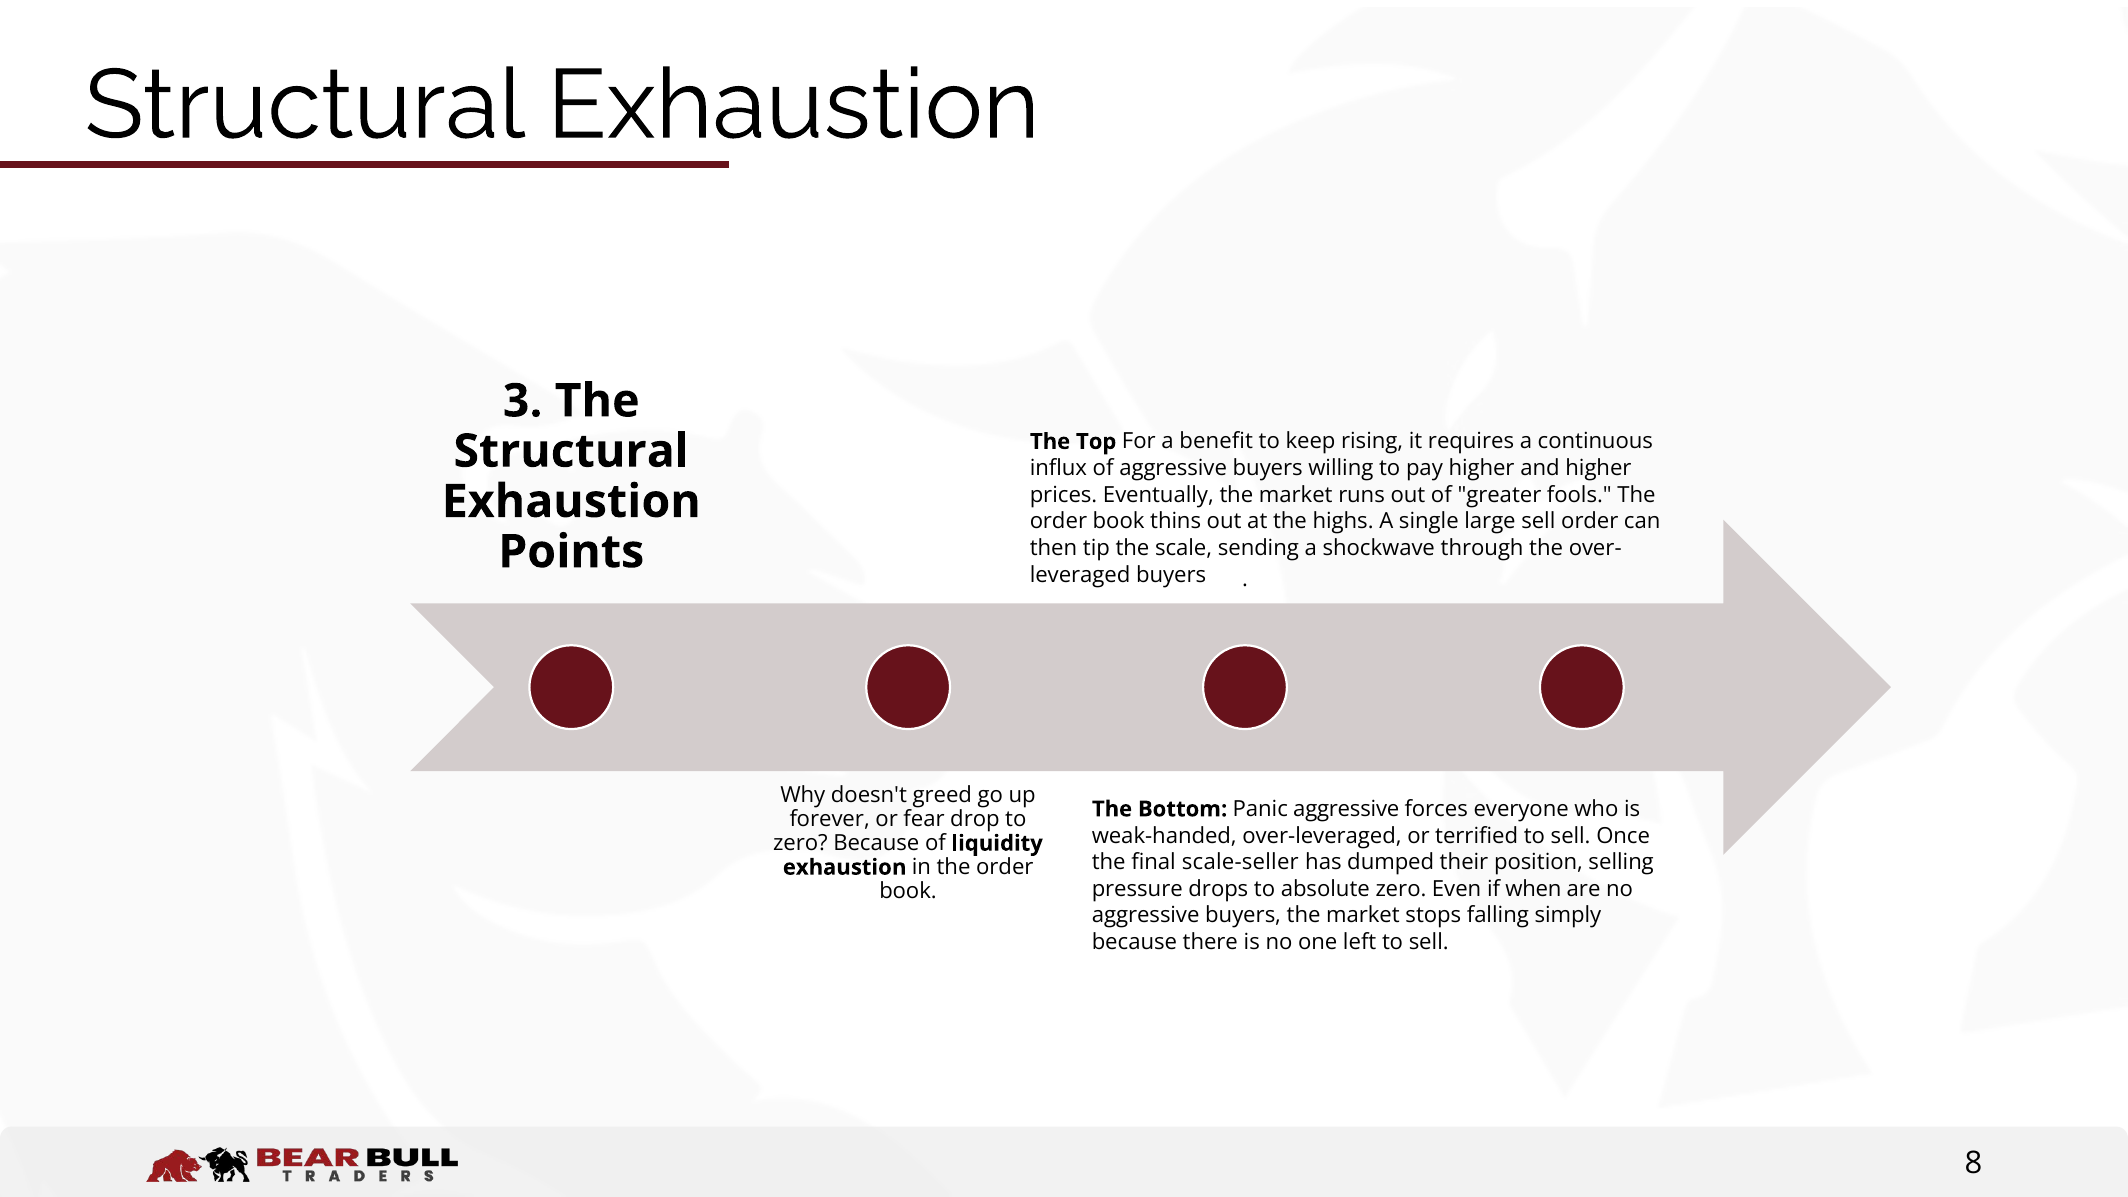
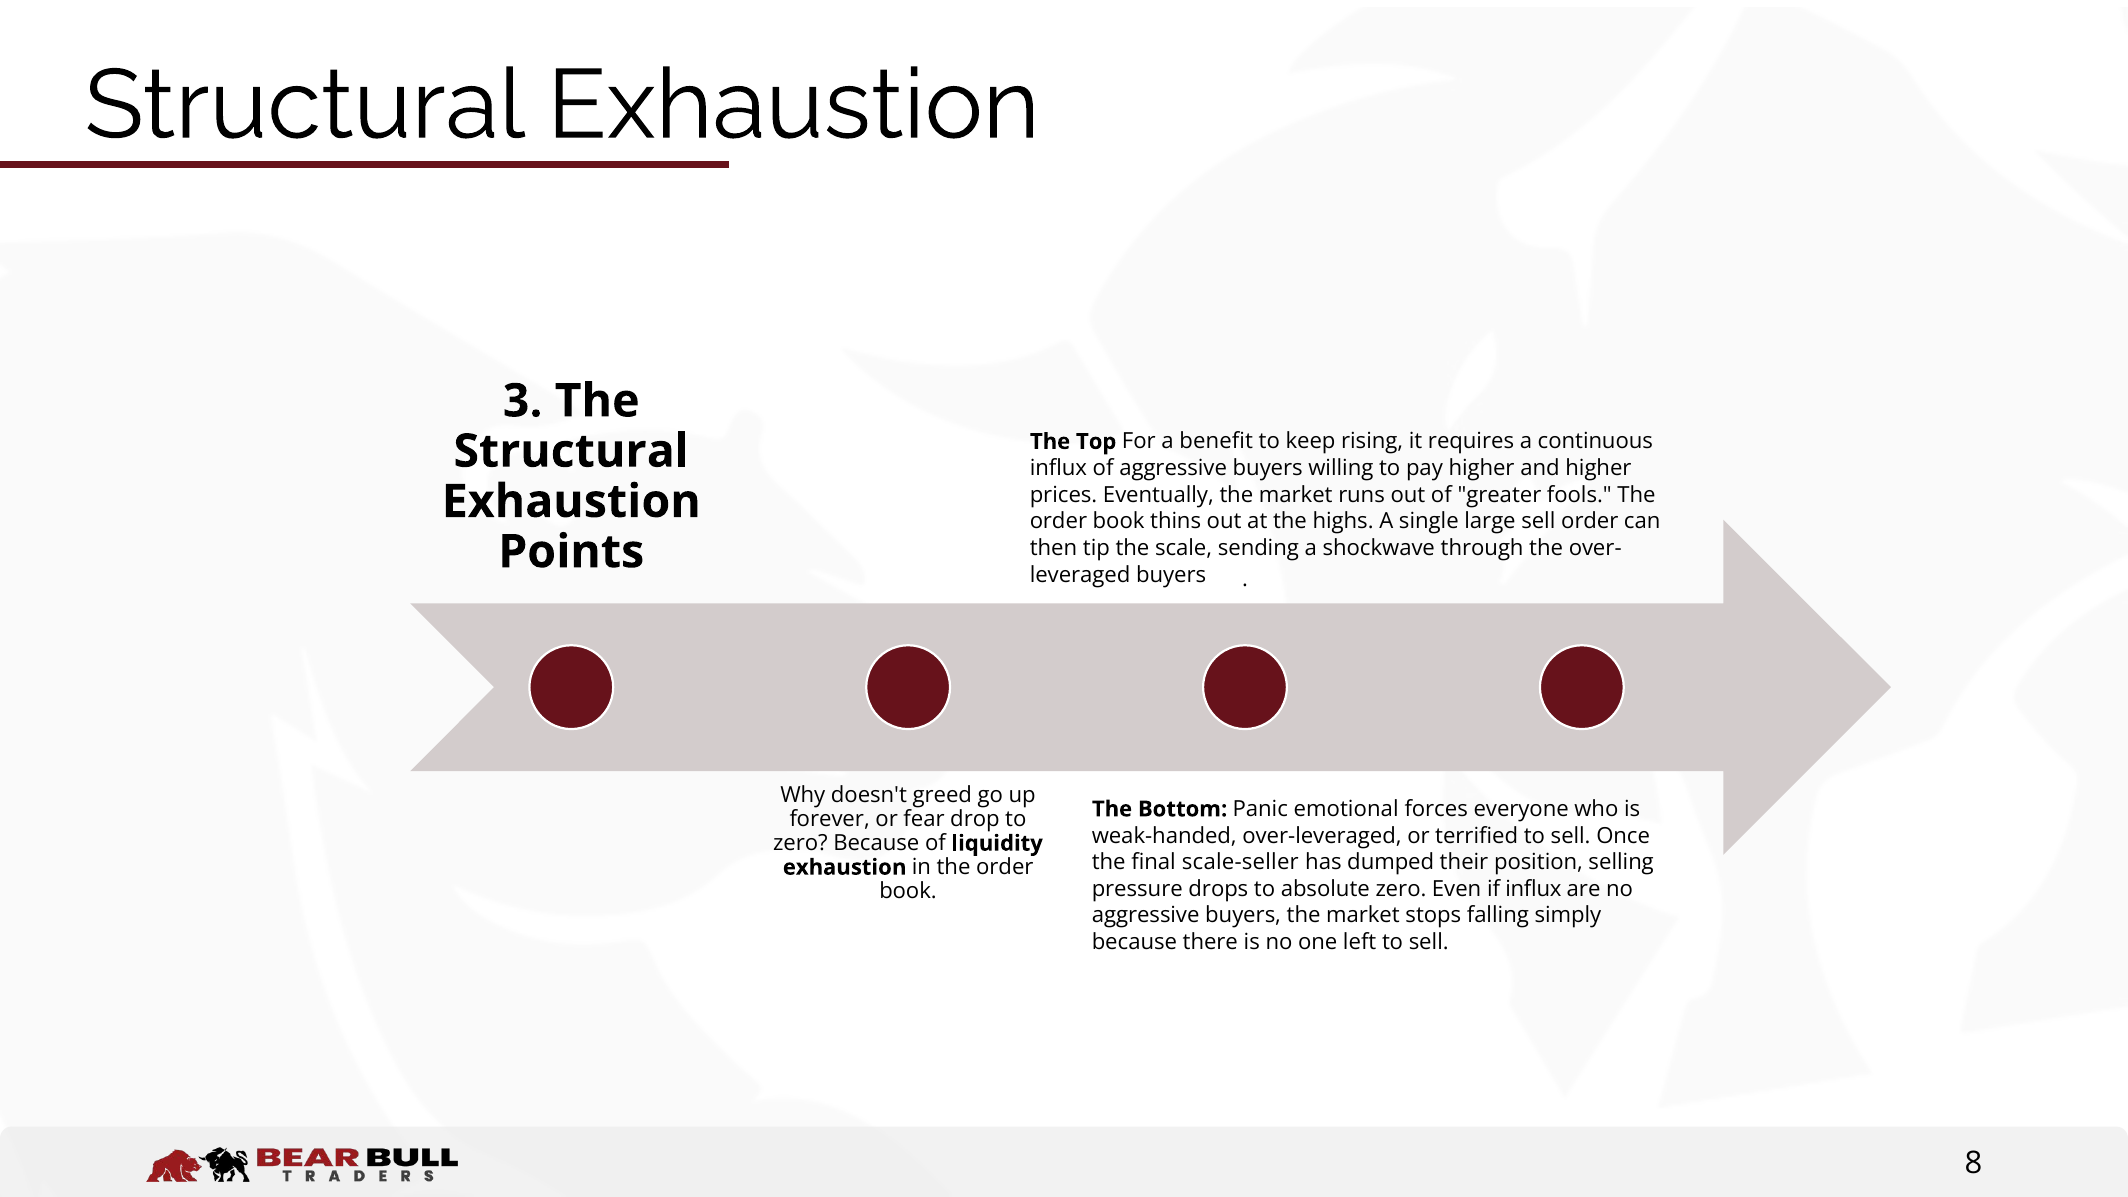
Panic aggressive: aggressive -> emotional
if when: when -> influx
